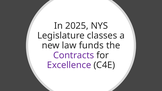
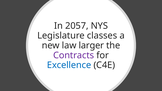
2025: 2025 -> 2057
funds: funds -> larger
Excellence colour: purple -> blue
